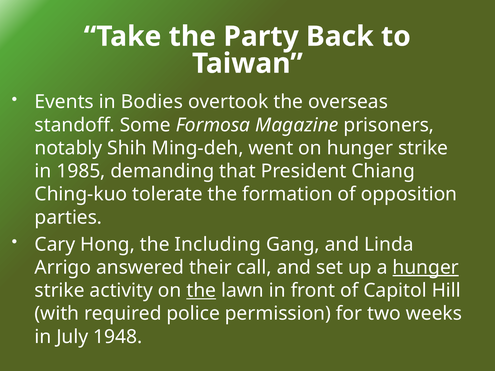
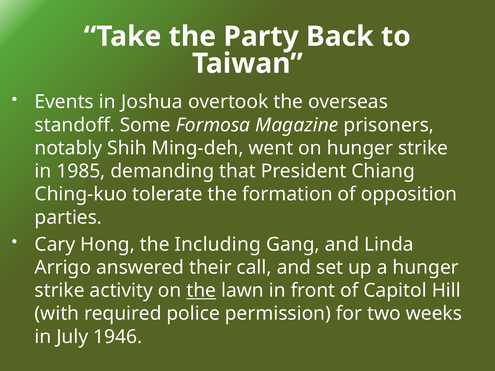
Bodies: Bodies -> Joshua
hunger at (426, 268) underline: present -> none
1948: 1948 -> 1946
